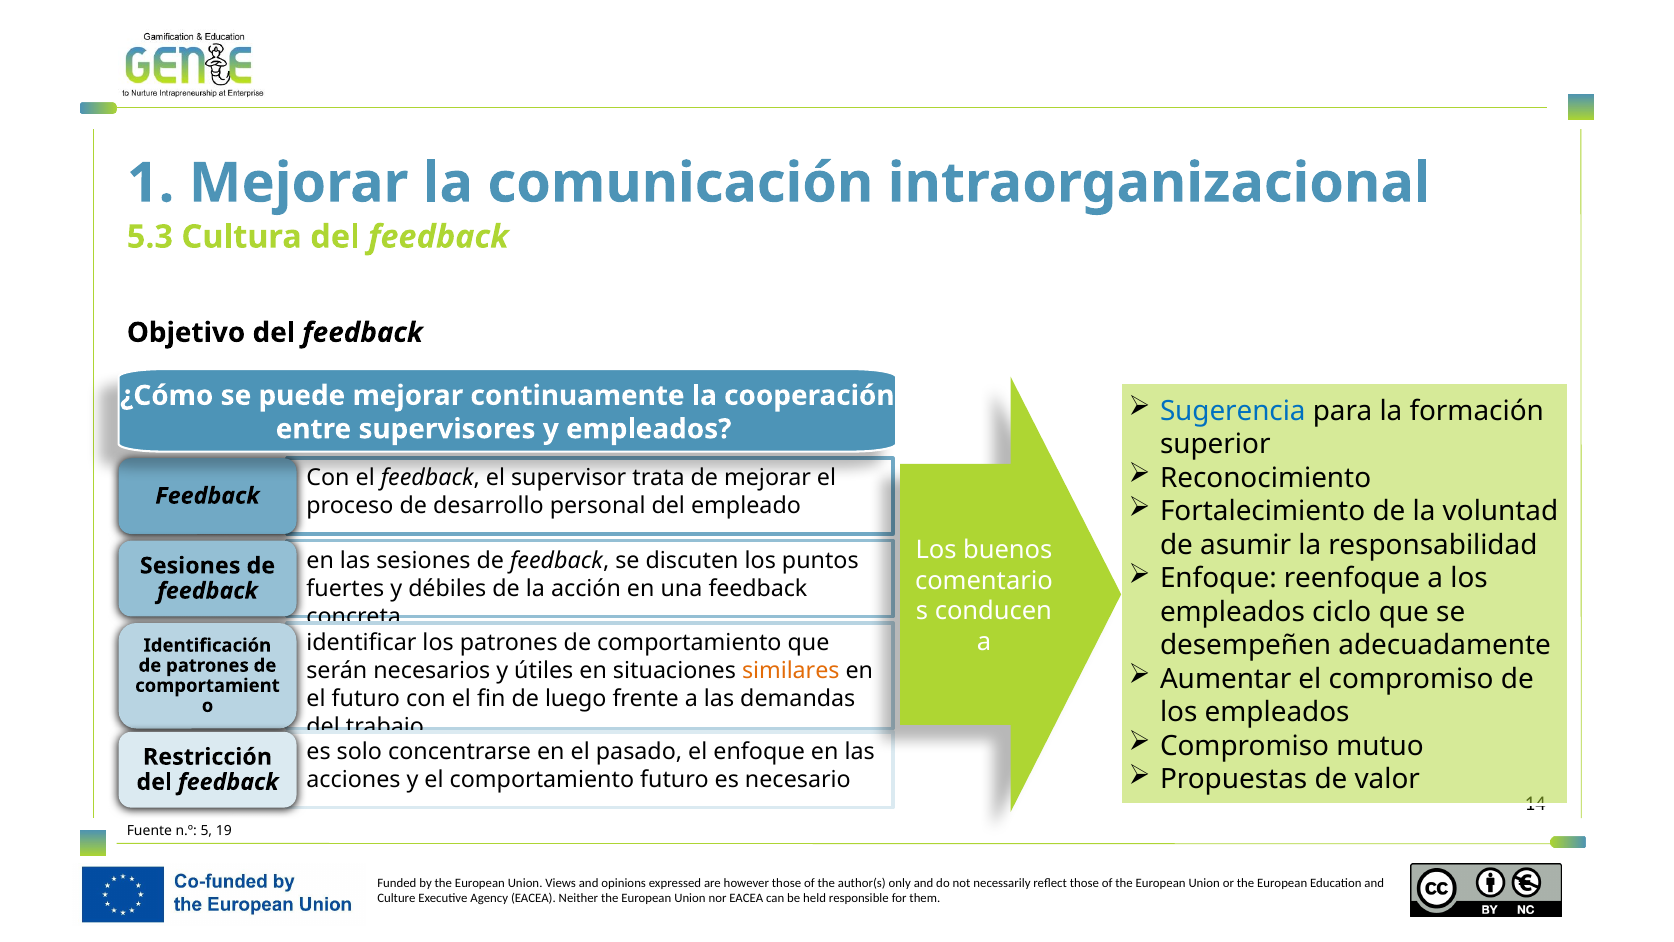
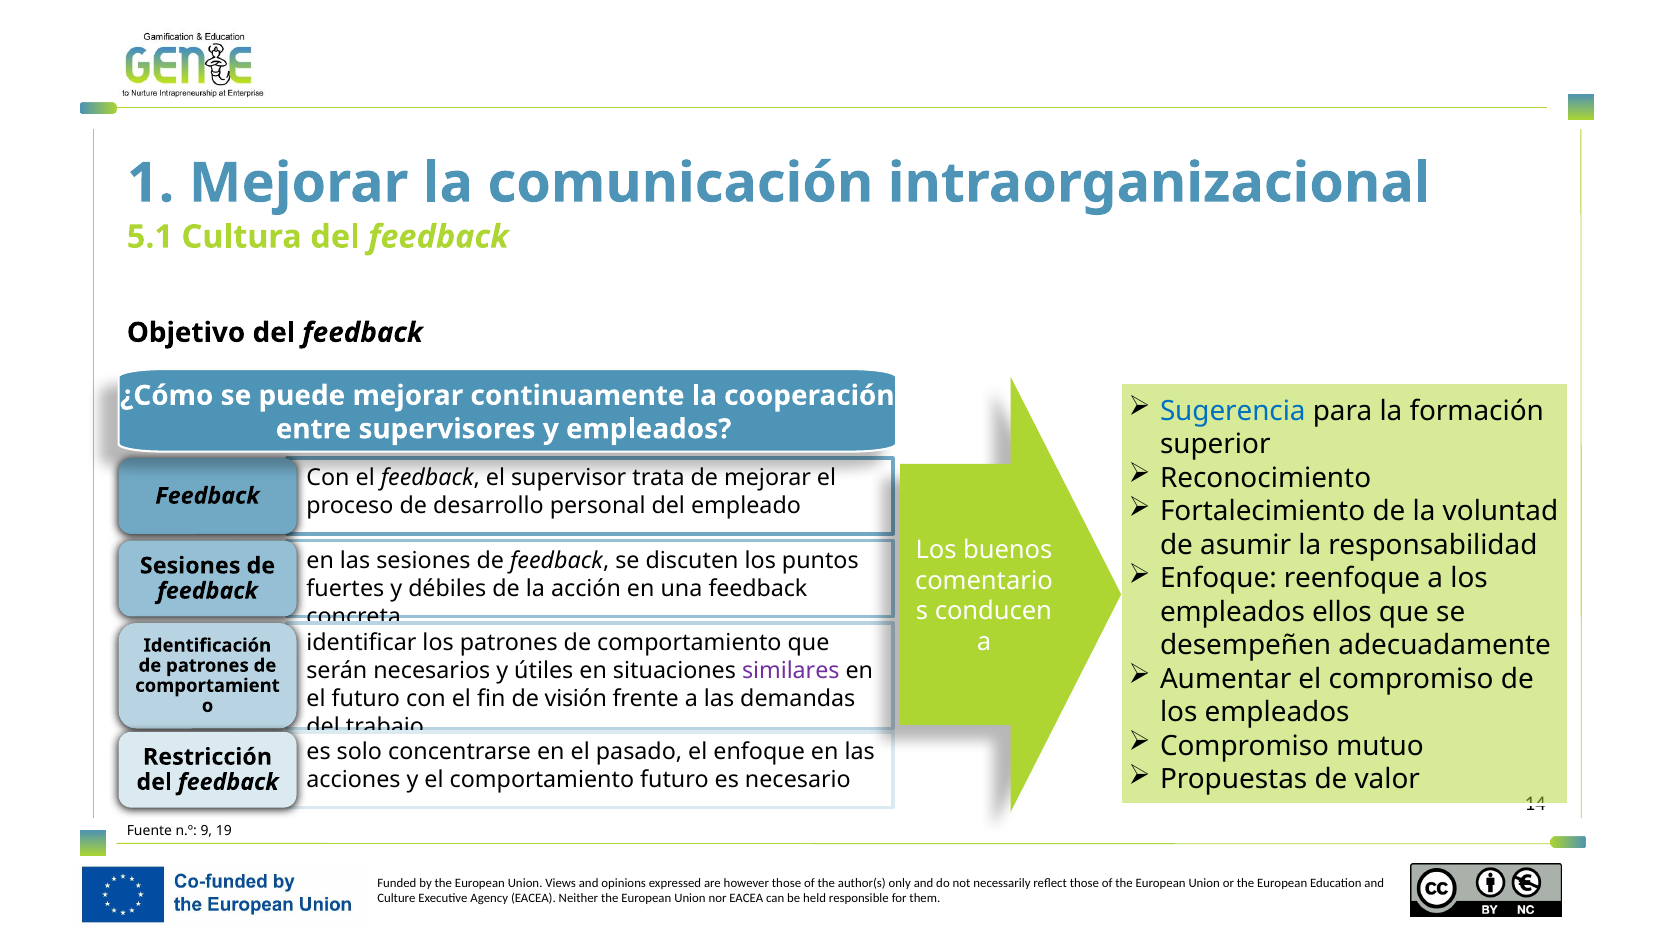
5.3: 5.3 -> 5.1
ciclo: ciclo -> ellos
similares colour: orange -> purple
luego: luego -> visión
5: 5 -> 9
